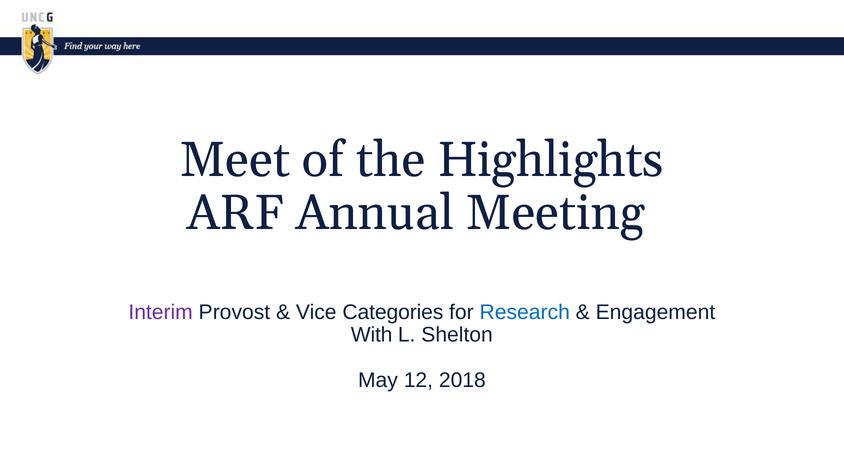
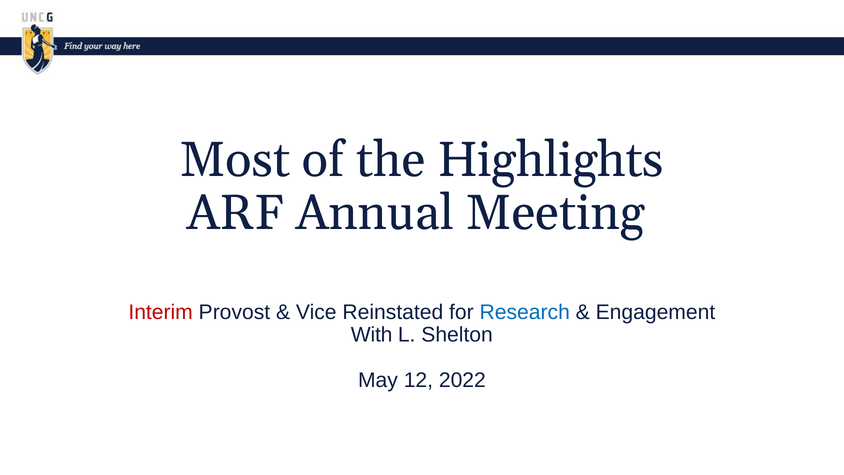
Meet: Meet -> Most
Interim colour: purple -> red
Categories: Categories -> Reinstated
2018: 2018 -> 2022
